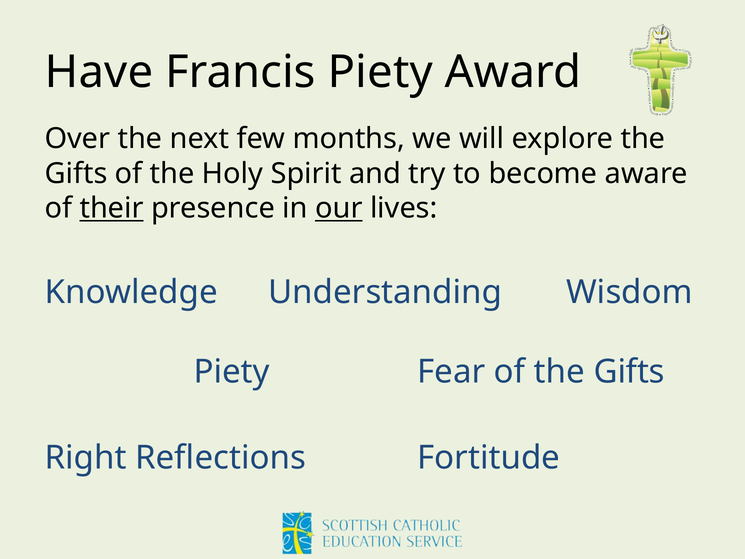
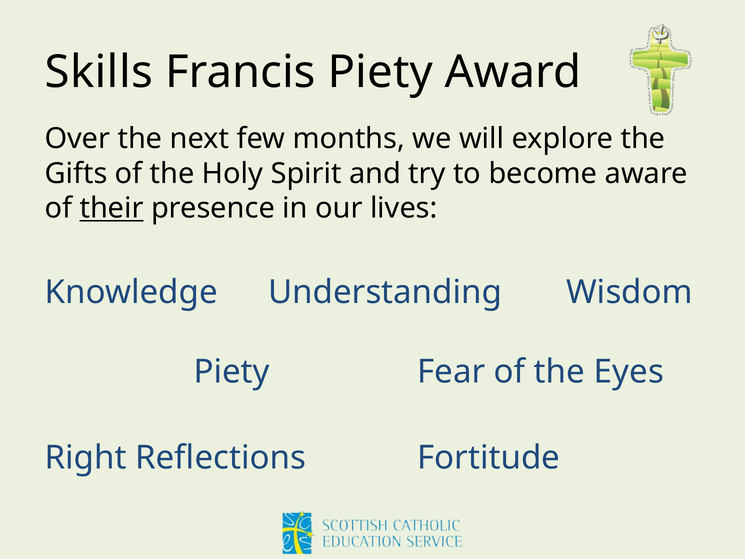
Have: Have -> Skills
our underline: present -> none
of the Gifts: Gifts -> Eyes
